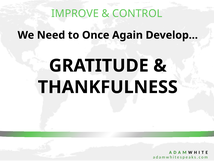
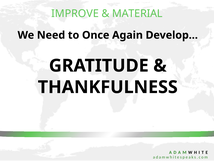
CONTROL: CONTROL -> MATERIAL
